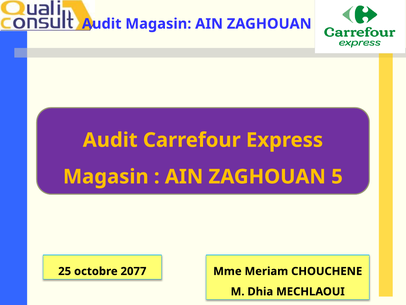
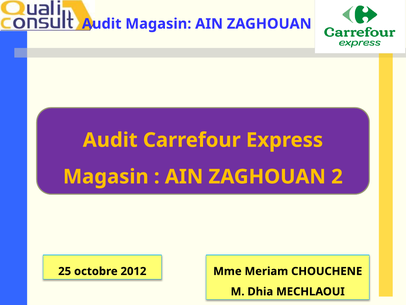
5: 5 -> 2
2077: 2077 -> 2012
